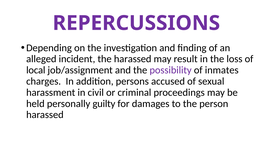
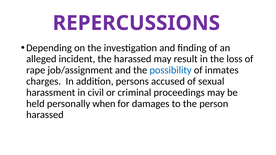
local: local -> rape
possibility colour: purple -> blue
guilty: guilty -> when
